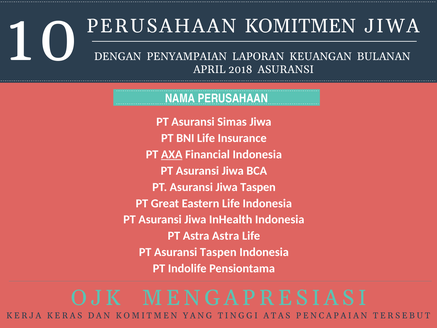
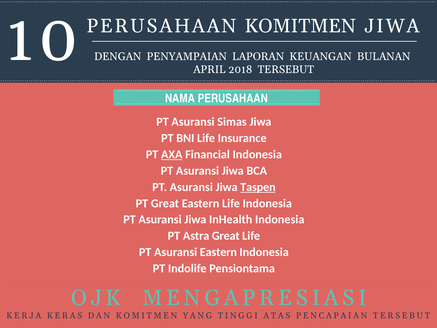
2018 ASURANSI: ASURANSI -> TERSEBUT
Taspen at (258, 187) underline: none -> present
Astra Astra: Astra -> Great
Asuransi Taspen: Taspen -> Eastern
